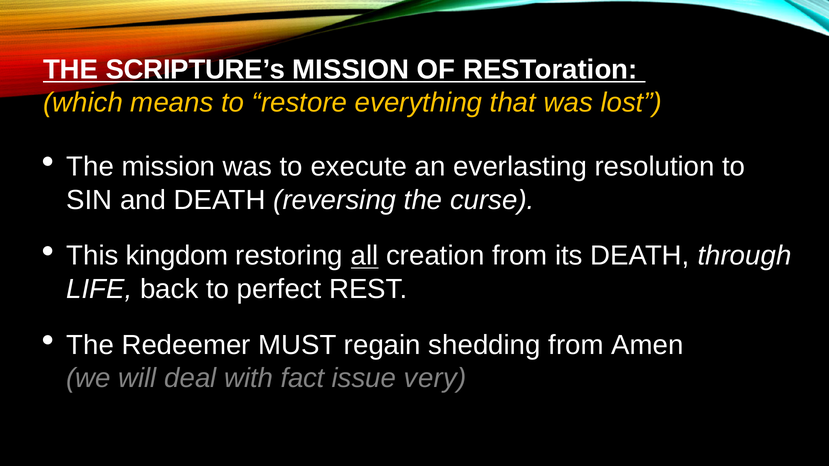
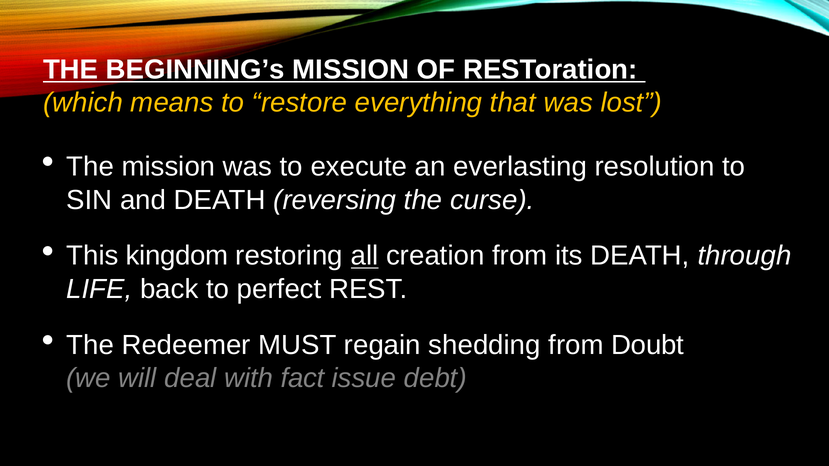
SCRIPTURE’s: SCRIPTURE’s -> BEGINNING’s
Amen: Amen -> Doubt
very: very -> debt
